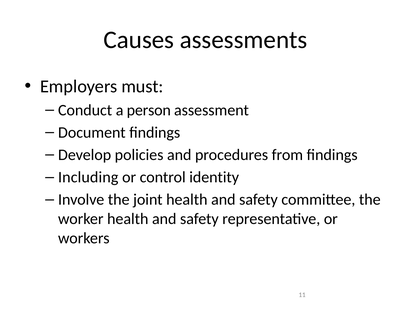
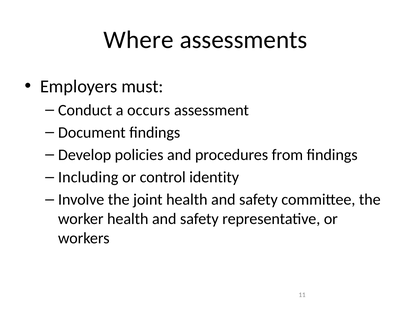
Causes: Causes -> Where
person: person -> occurs
